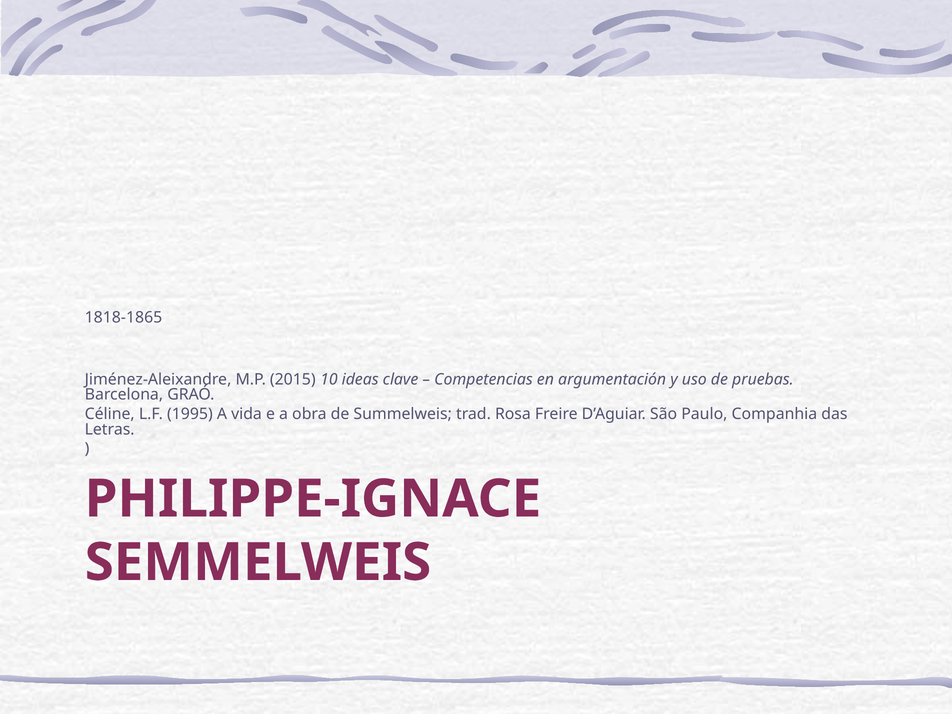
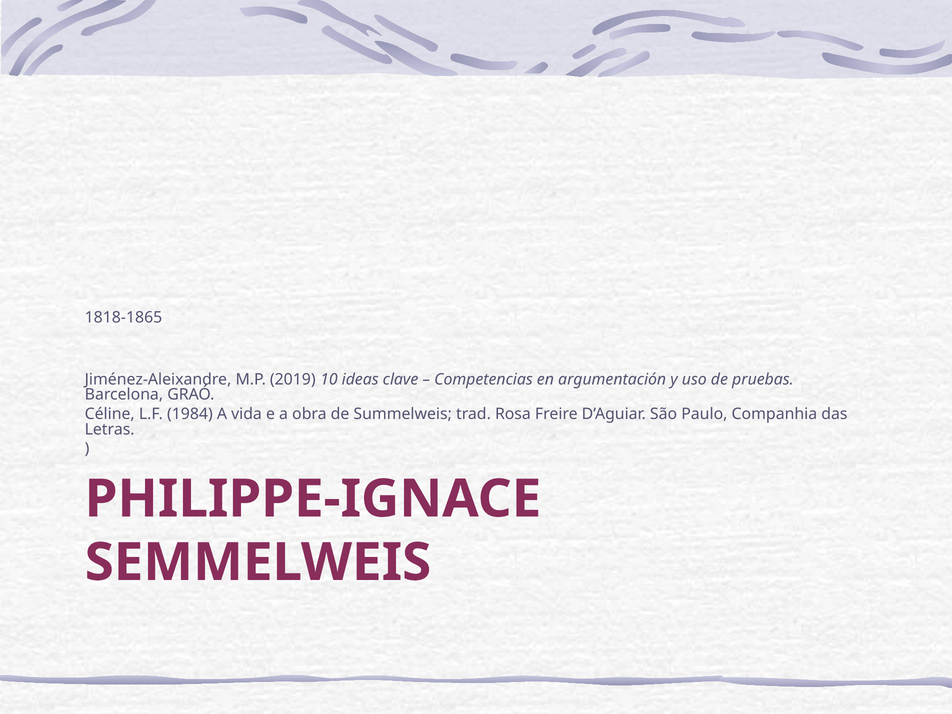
2015: 2015 -> 2019
1995: 1995 -> 1984
